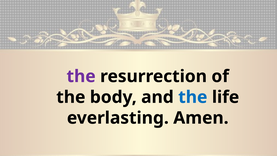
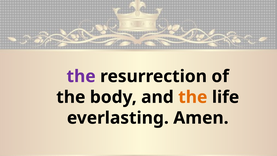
the at (193, 97) colour: blue -> orange
